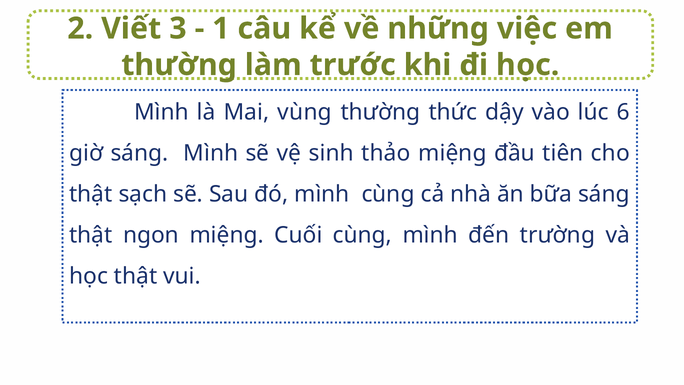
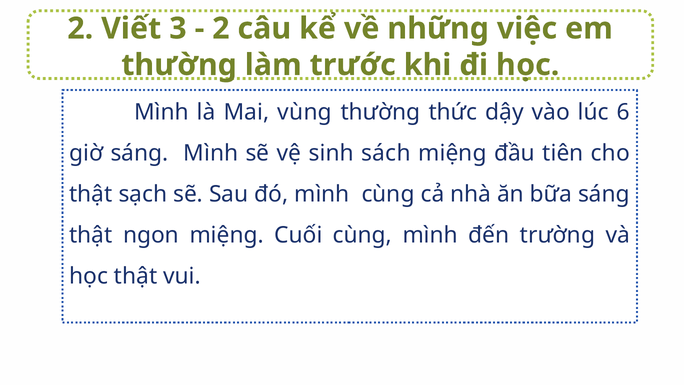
1 at (221, 28): 1 -> 2
thảo: thảo -> sách
